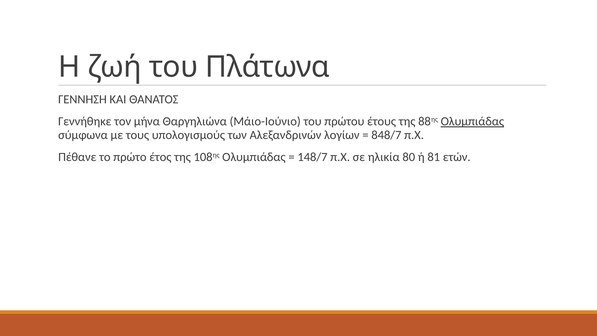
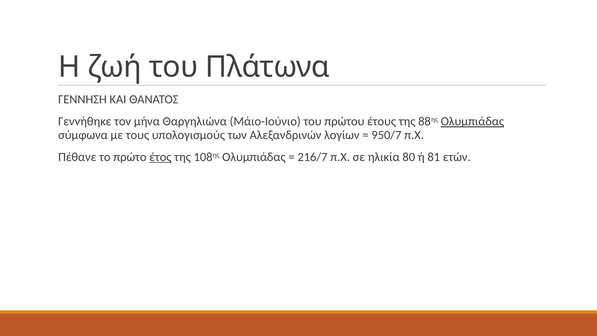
848/7: 848/7 -> 950/7
έτος underline: none -> present
148/7: 148/7 -> 216/7
